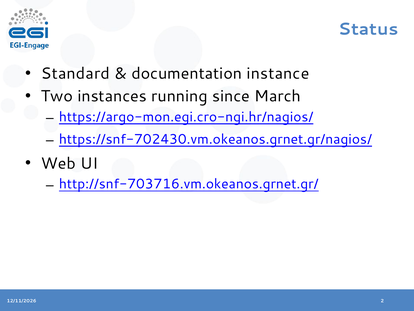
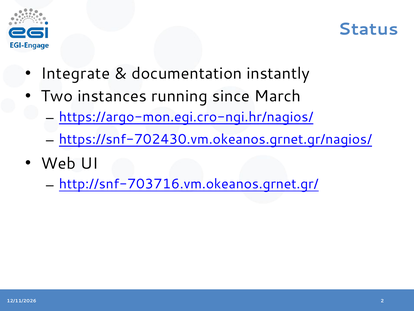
Standard: Standard -> Integrate
instance: instance -> instantly
